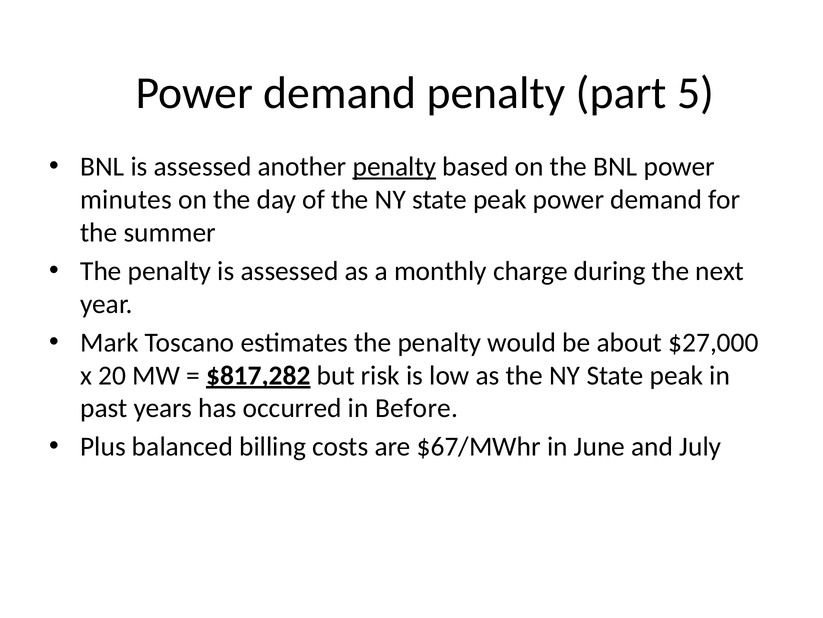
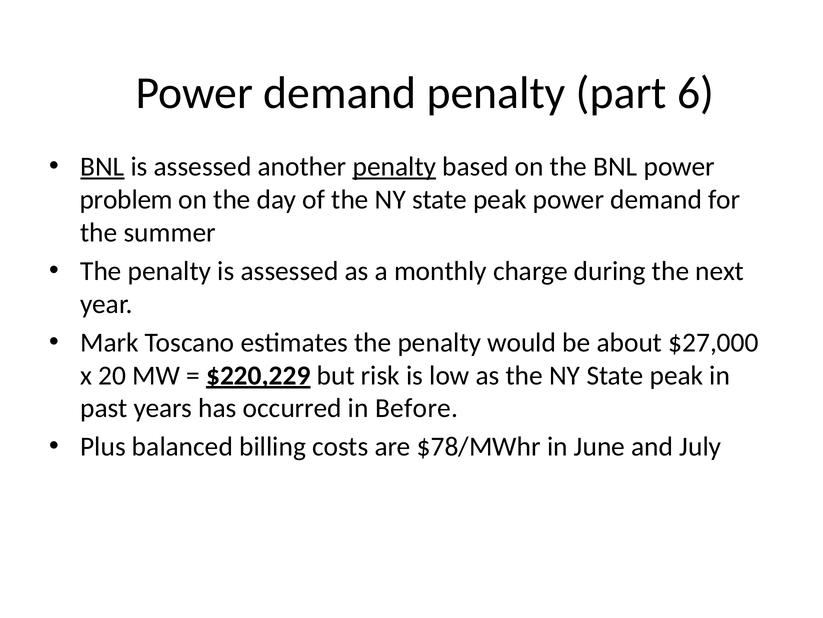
5: 5 -> 6
BNL at (102, 167) underline: none -> present
minutes: minutes -> problem
$817,282: $817,282 -> $220,229
$67/MWhr: $67/MWhr -> $78/MWhr
